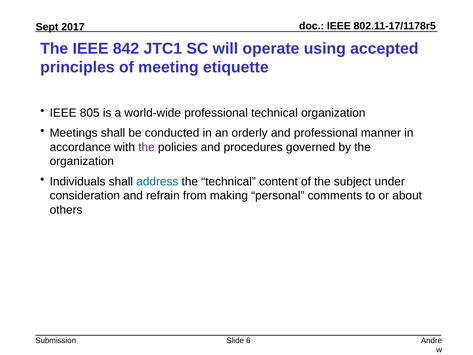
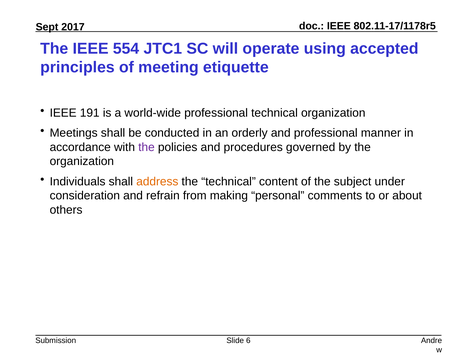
842: 842 -> 554
805: 805 -> 191
address colour: blue -> orange
